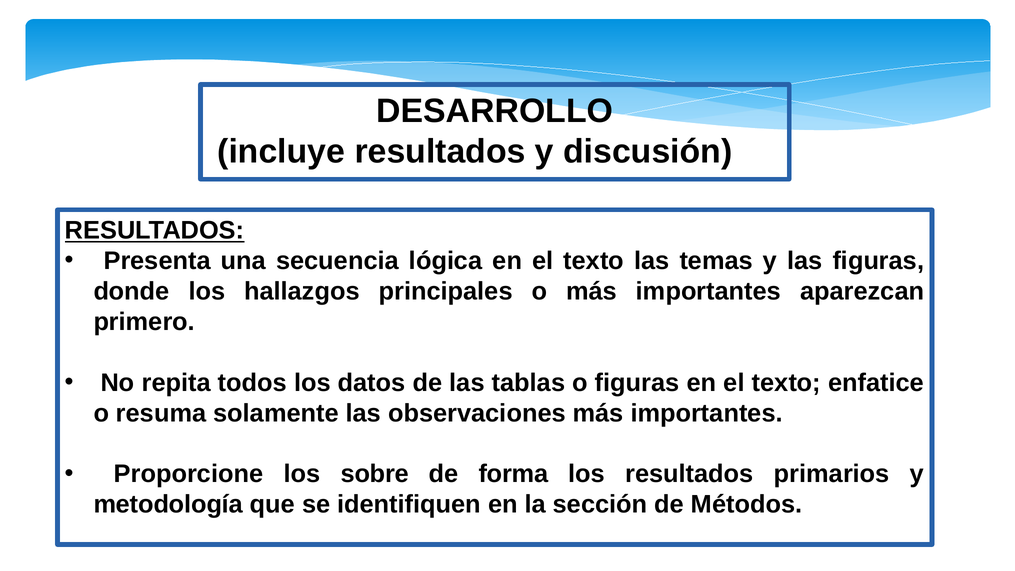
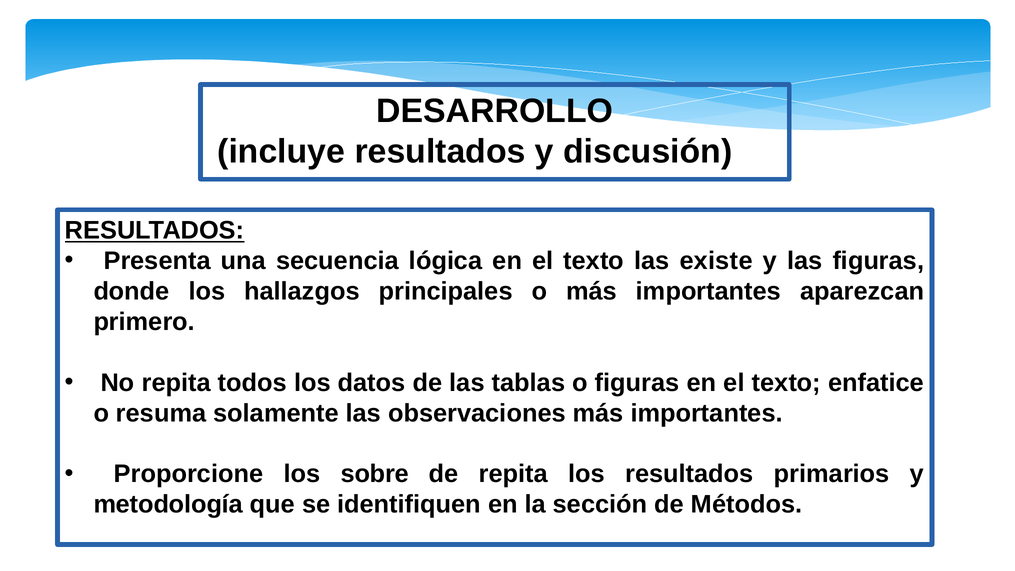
temas: temas -> existe
de forma: forma -> repita
